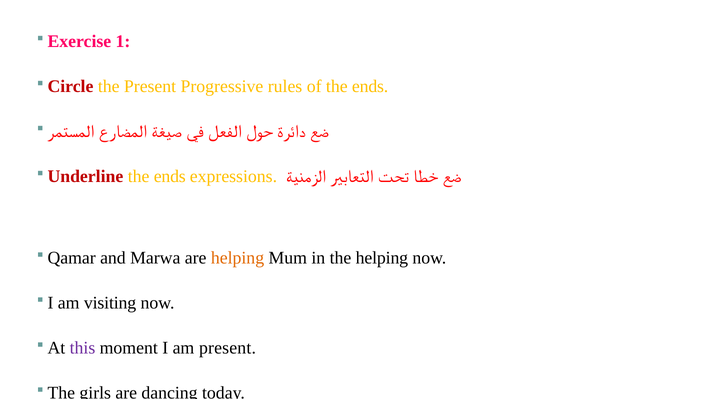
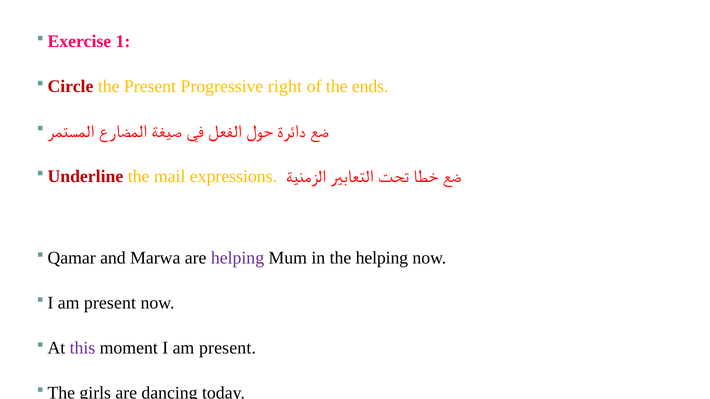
rules: rules -> right
ends at (170, 177): ends -> mail
helping at (238, 258) colour: orange -> purple
visiting at (110, 303): visiting -> present
